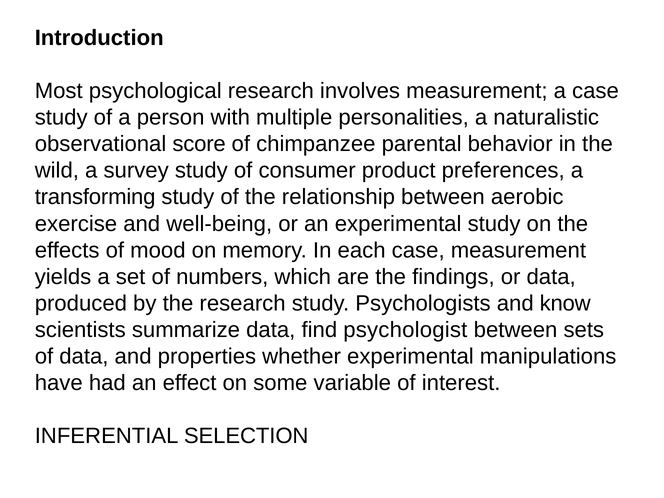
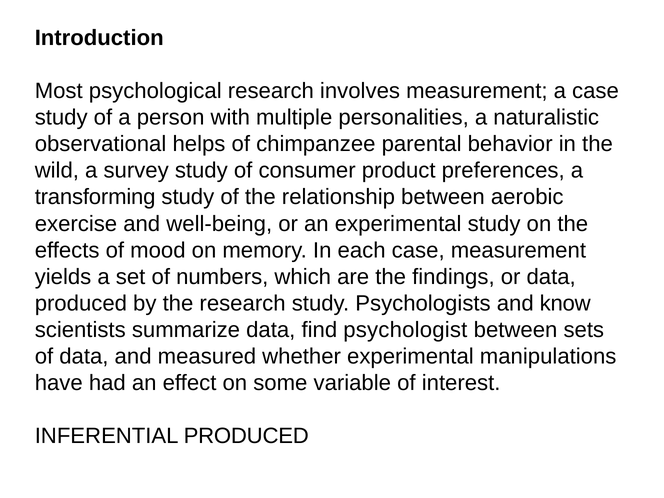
score: score -> helps
properties: properties -> measured
INFERENTIAL SELECTION: SELECTION -> PRODUCED
